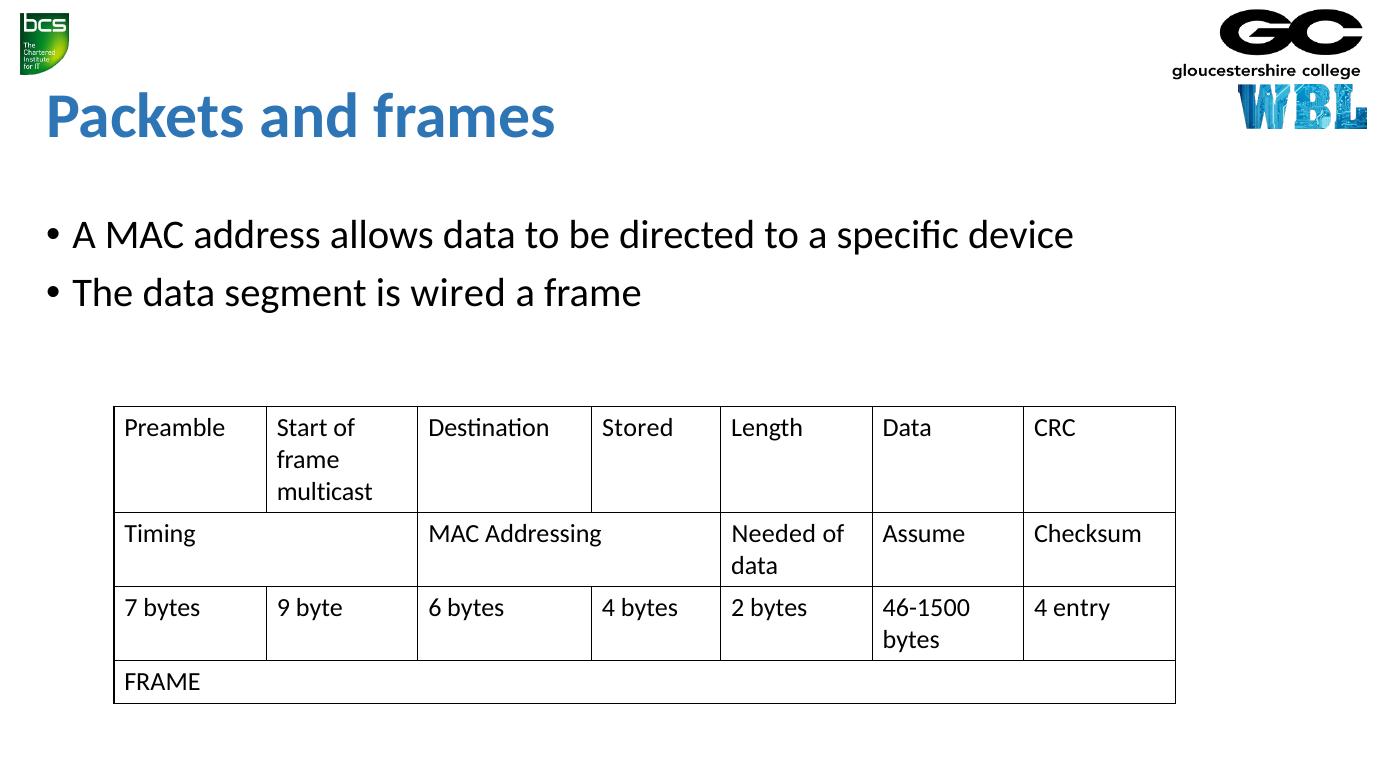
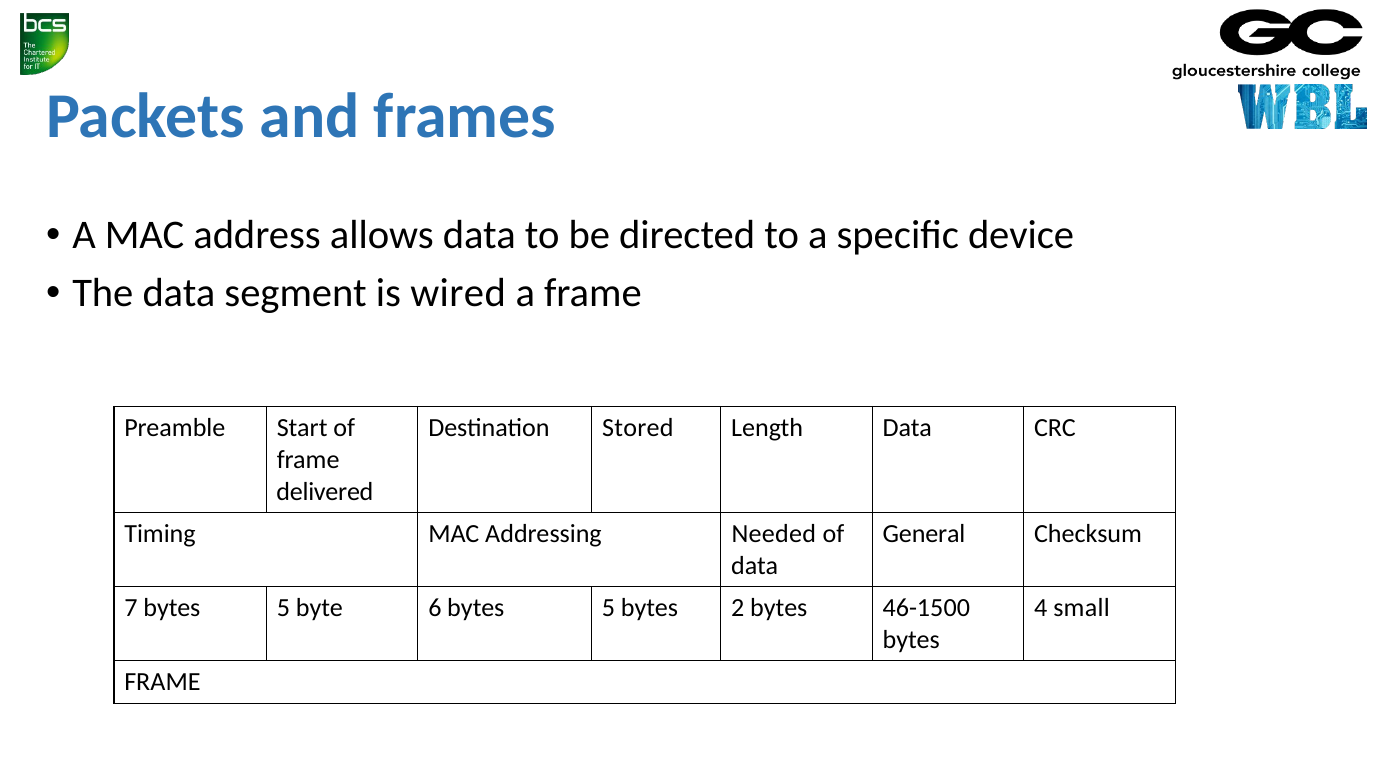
multicast: multicast -> delivered
Assume: Assume -> General
7 bytes 9: 9 -> 5
6 bytes 4: 4 -> 5
entry: entry -> small
